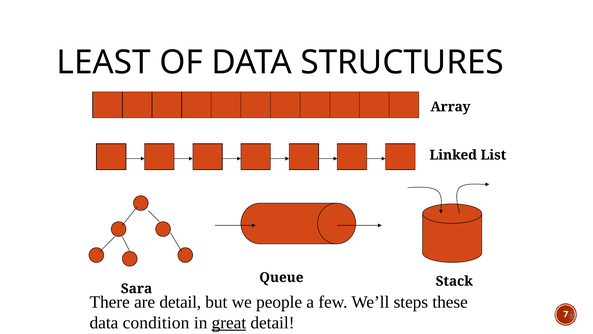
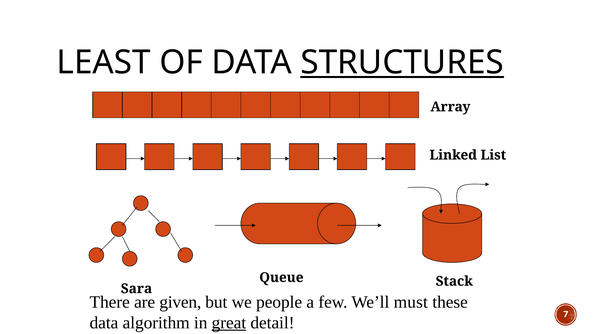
STRUCTURES underline: none -> present
are detail: detail -> given
steps: steps -> must
condition: condition -> algorithm
